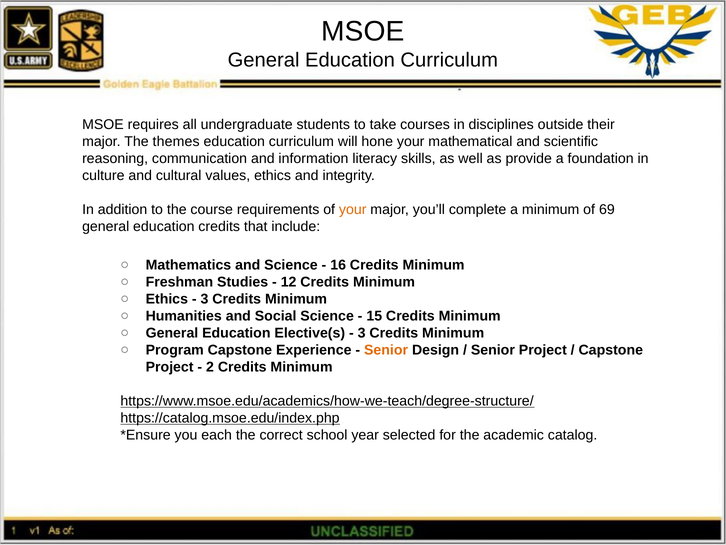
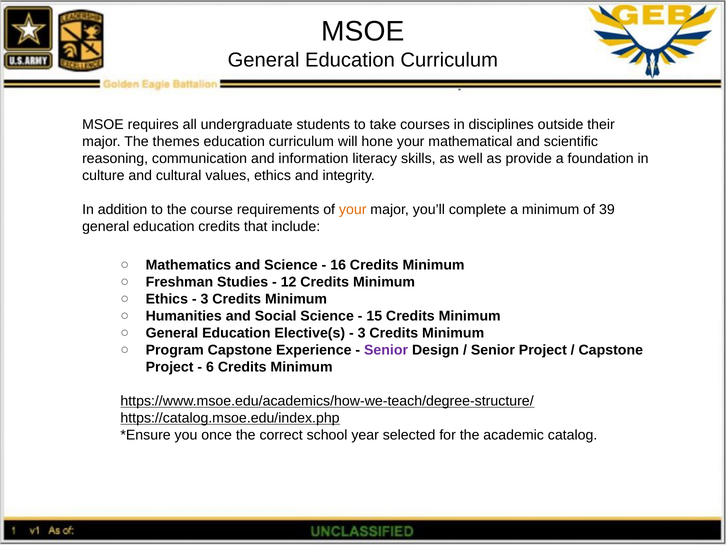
69: 69 -> 39
Senior at (386, 350) colour: orange -> purple
2: 2 -> 6
each: each -> once
